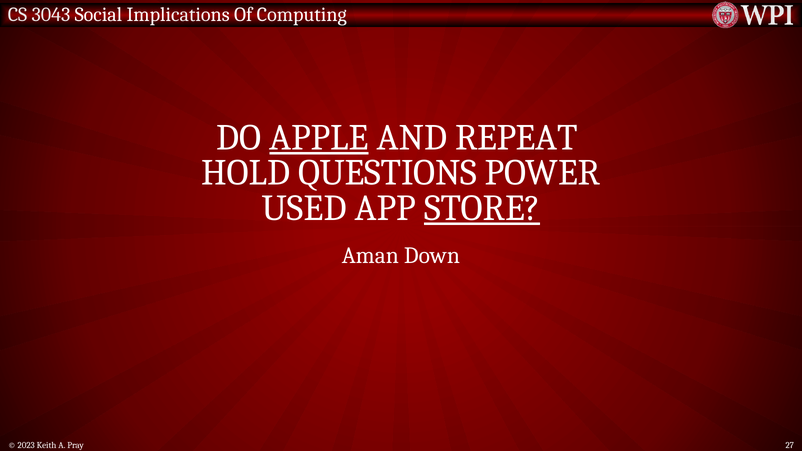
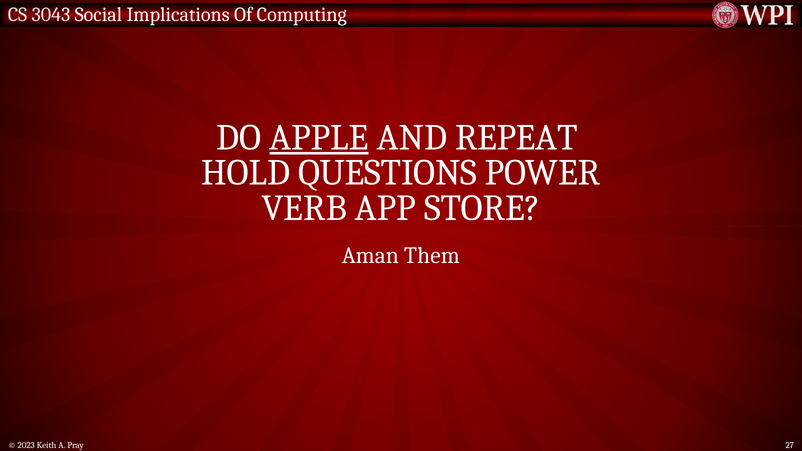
USED: USED -> VERB
STORE underline: present -> none
Down: Down -> Them
